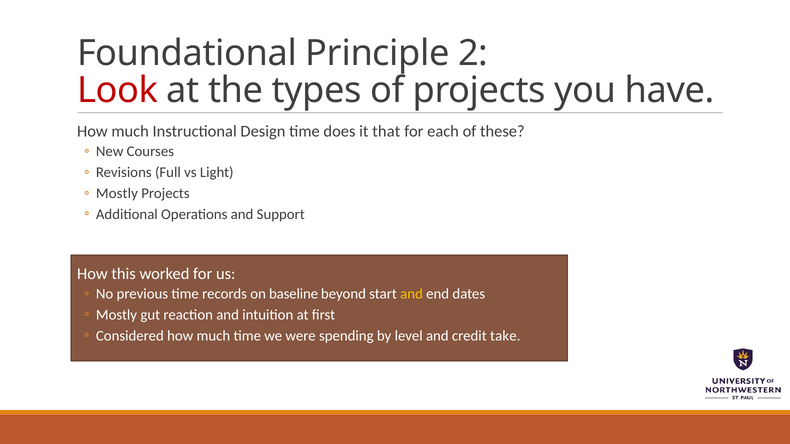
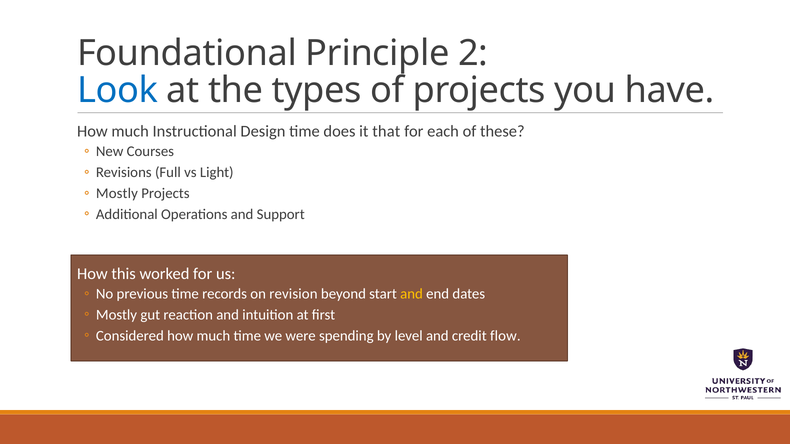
Look colour: red -> blue
baseline: baseline -> revision
take: take -> flow
